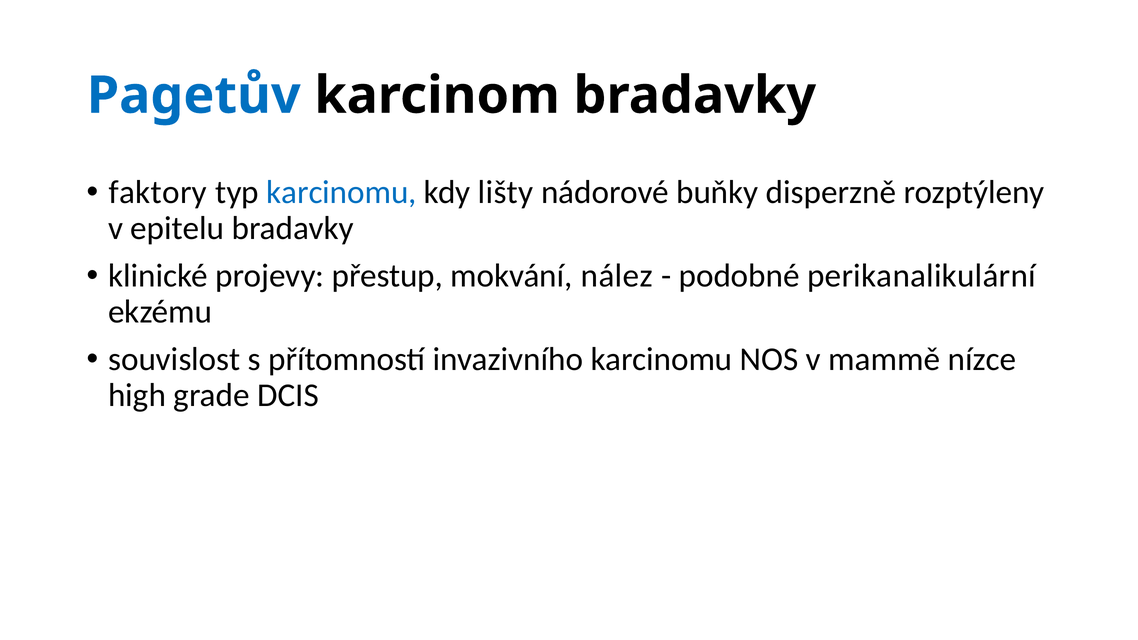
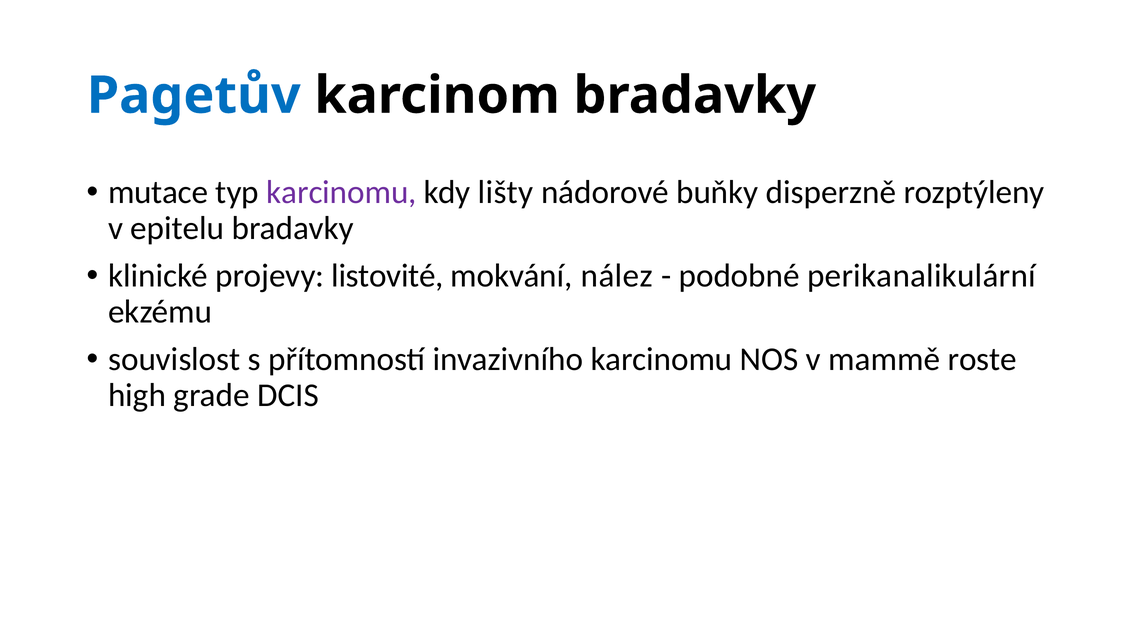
faktory: faktory -> mutace
karcinomu at (342, 192) colour: blue -> purple
přestup: přestup -> listovité
nízce: nízce -> roste
